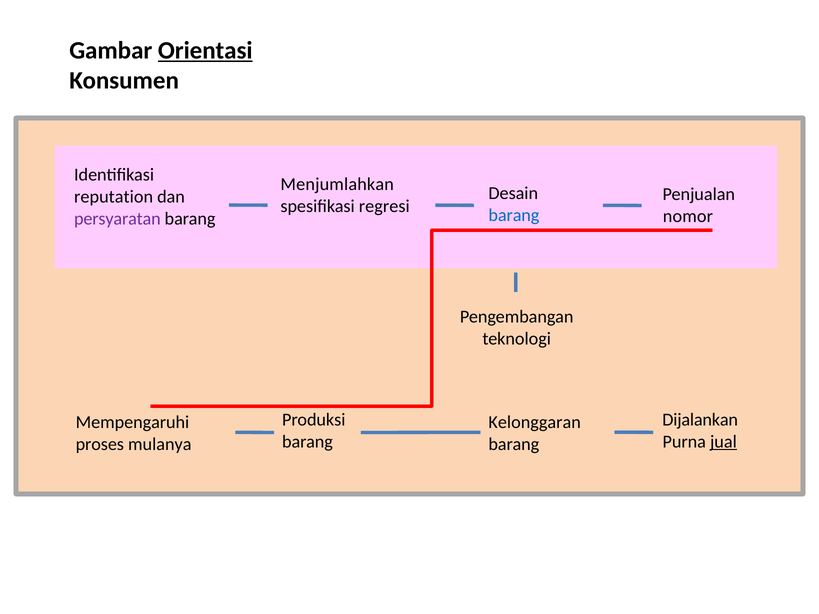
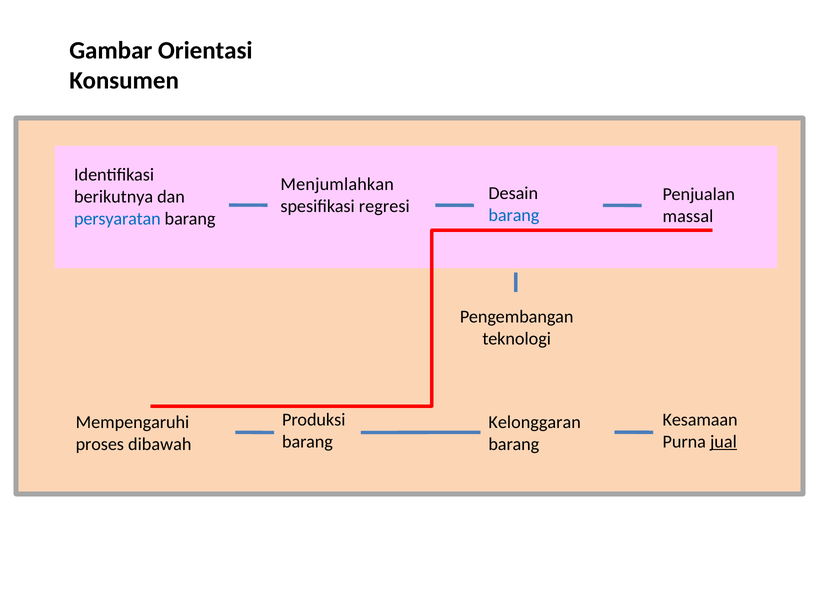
Orientasi underline: present -> none
reputation: reputation -> berikutnya
nomor: nomor -> massal
persyaratan colour: purple -> blue
Dijalankan: Dijalankan -> Kesamaan
mulanya: mulanya -> dibawah
